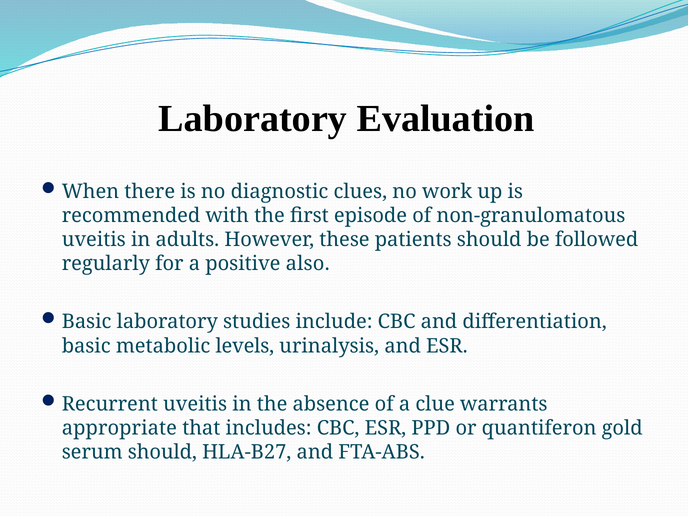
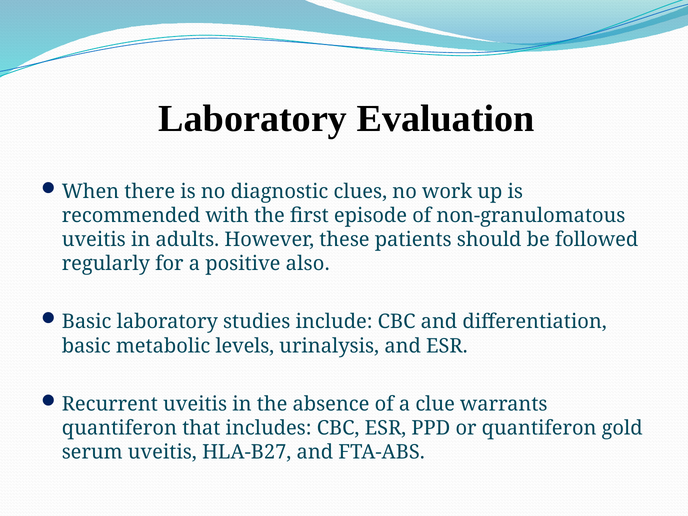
appropriate at (119, 428): appropriate -> quantiferon
serum should: should -> uveitis
